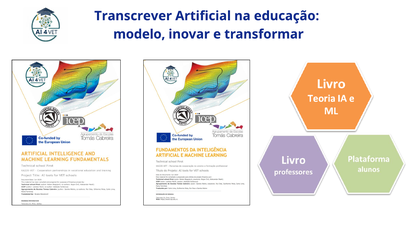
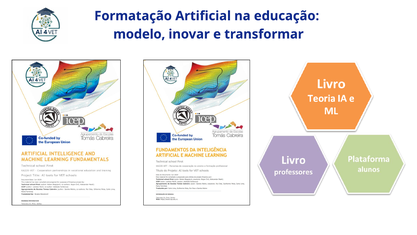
Transcrever: Transcrever -> Formatação
